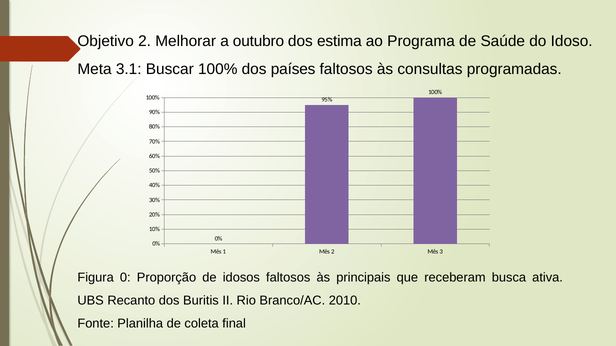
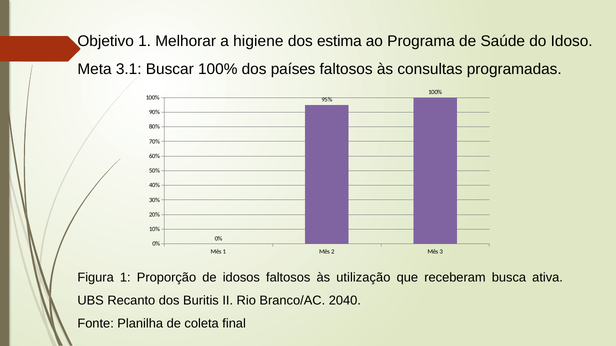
Objetivo 2: 2 -> 1
outubro: outubro -> higiene
Figura 0: 0 -> 1
principais: principais -> utilização
2010: 2010 -> 2040
